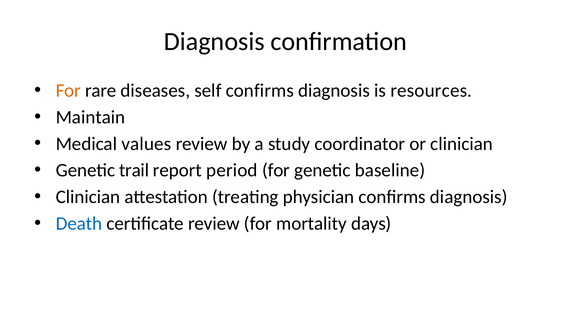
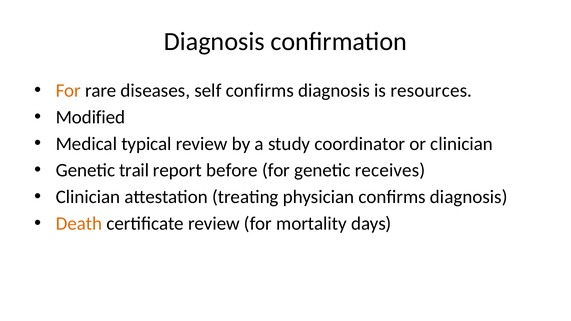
Maintain: Maintain -> Modified
values: values -> typical
period: period -> before
baseline: baseline -> receives
Death colour: blue -> orange
